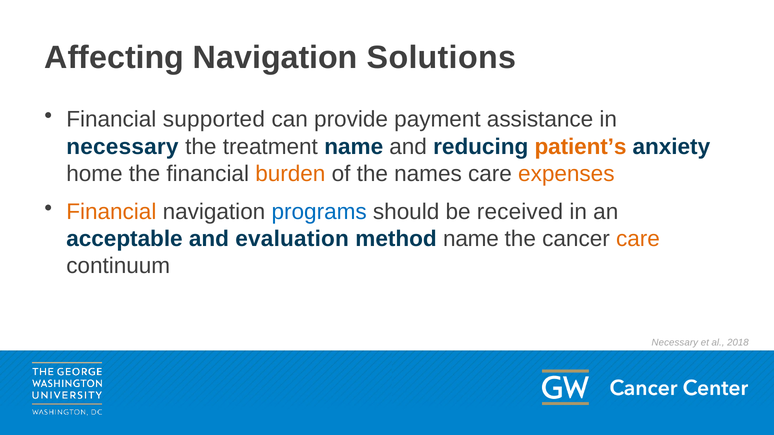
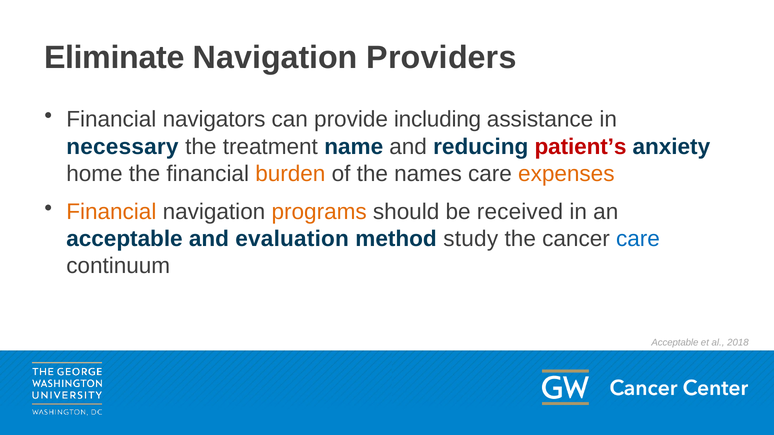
Affecting: Affecting -> Eliminate
Solutions: Solutions -> Providers
supported: supported -> navigators
payment: payment -> including
patient’s colour: orange -> red
programs colour: blue -> orange
method name: name -> study
care at (638, 239) colour: orange -> blue
Necessary at (675, 343): Necessary -> Acceptable
